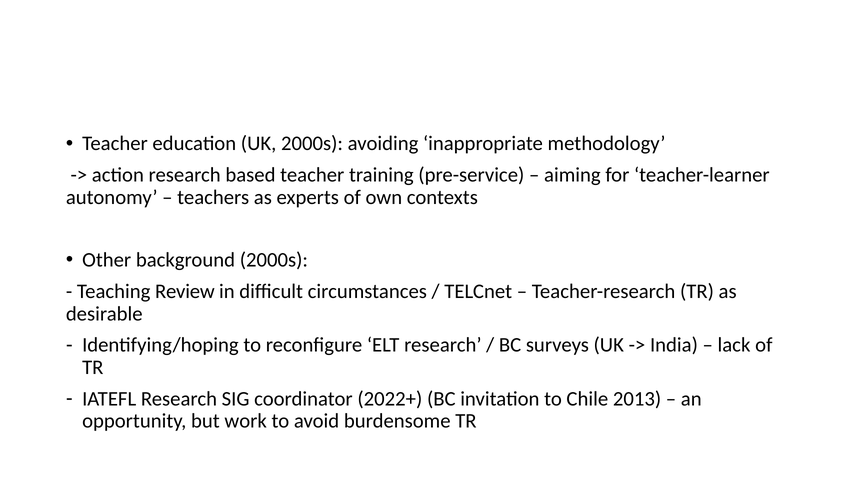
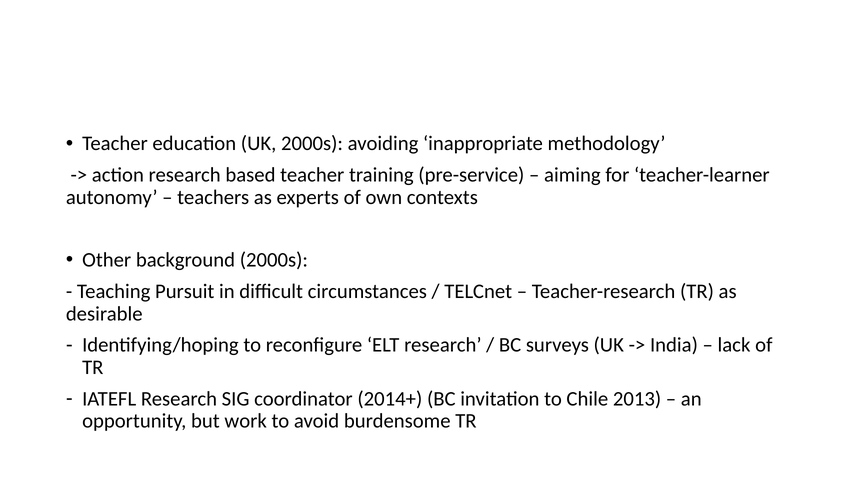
Review: Review -> Pursuit
2022+: 2022+ -> 2014+
